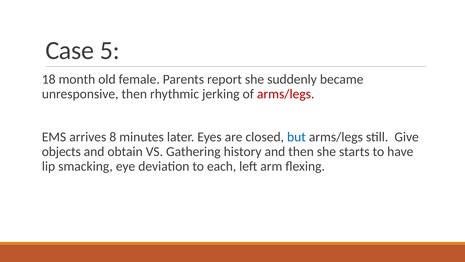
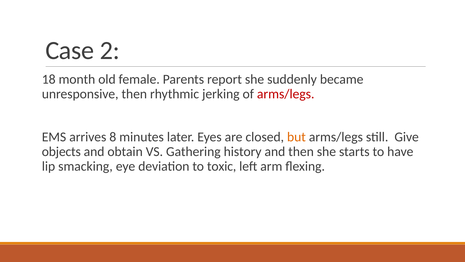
5: 5 -> 2
but colour: blue -> orange
each: each -> toxic
